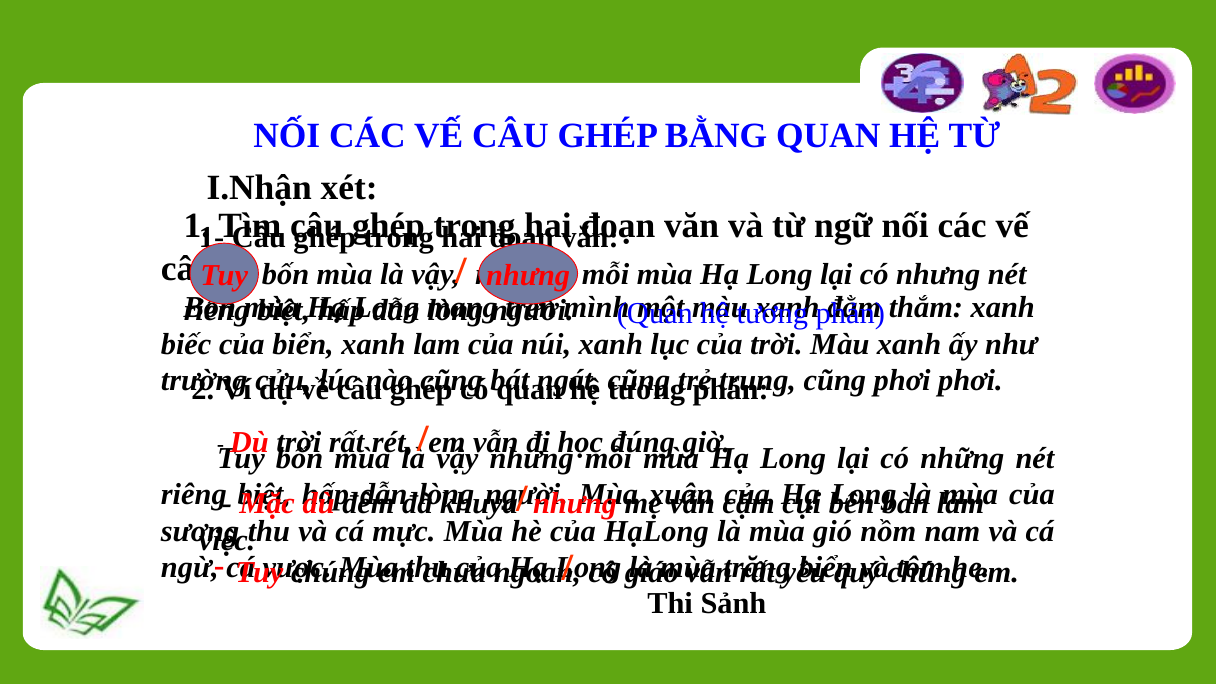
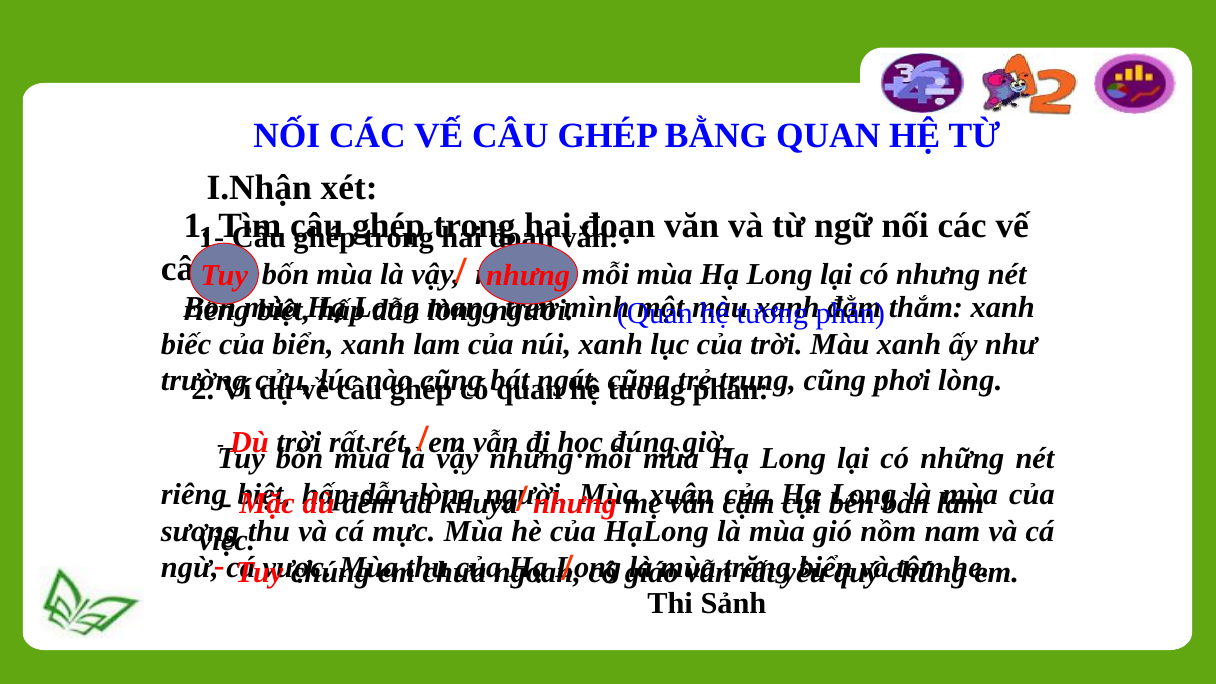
phơi phơi: phơi -> lòng
